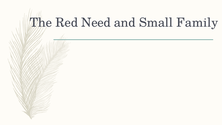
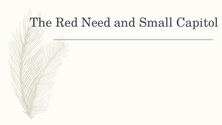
Family: Family -> Capitol
